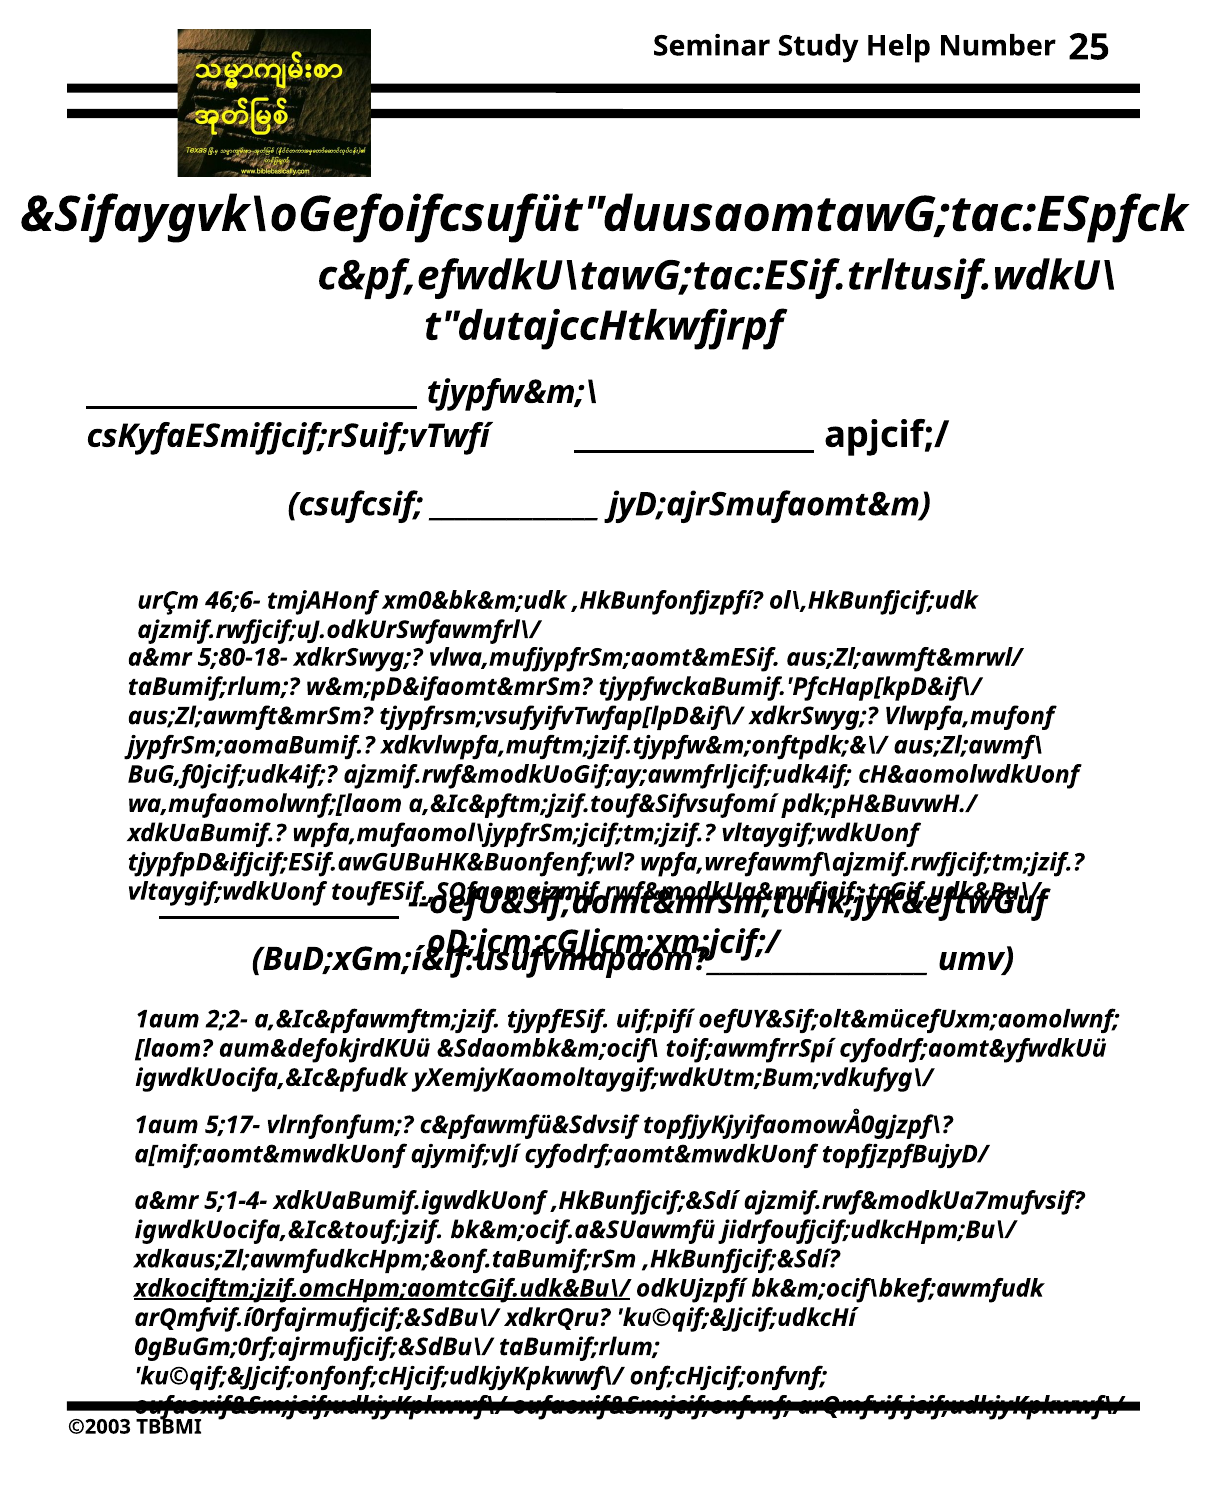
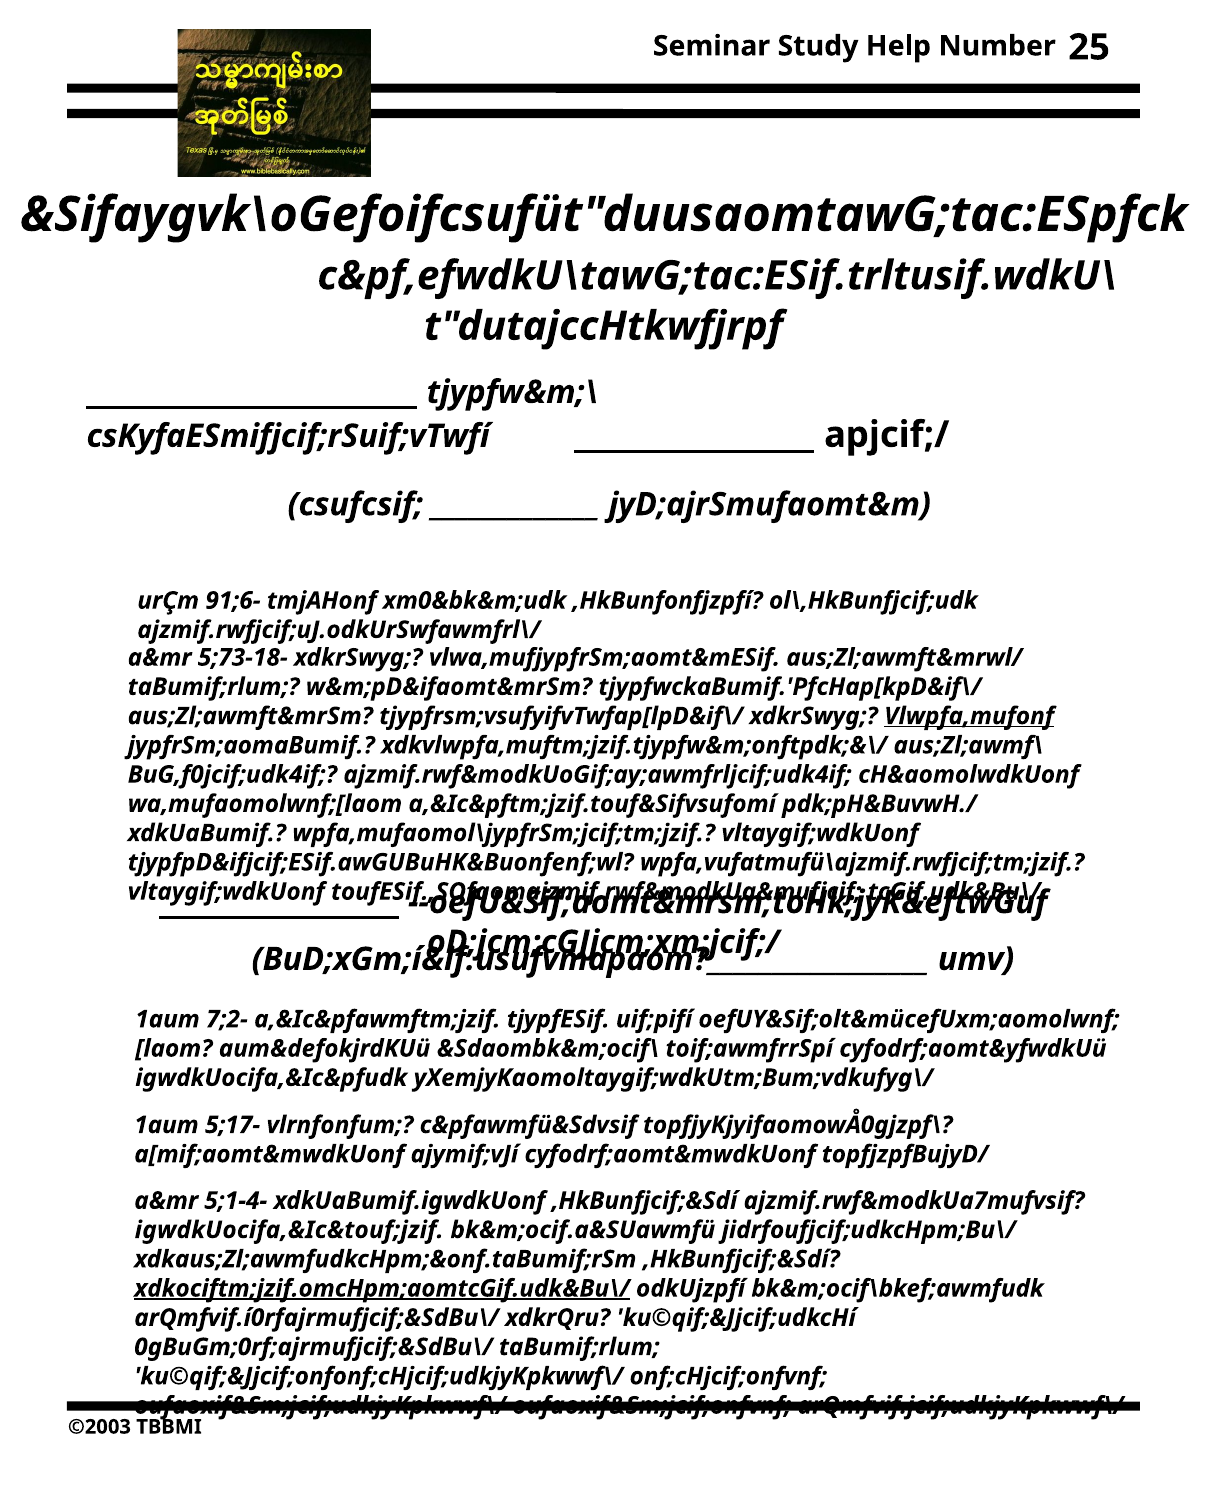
46;6-: 46;6- -> 91;6-
5;80-18-: 5;80-18- -> 5;73-18-
Vlwpfa,mufonf underline: none -> present
wpfa,wrefawmf\ajzmif.rwfjcif;tm;jzif: wpfa,wrefawmf\ajzmif.rwfjcif;tm;jzif -> wpfa,vufatmufü\ajzmif.rwfjcif;tm;jzif
2;2-: 2;2- -> 7;2-
